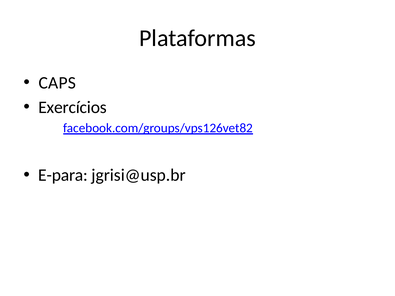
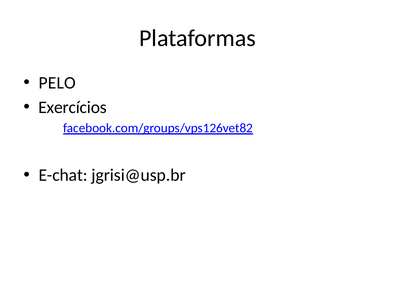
CAPS: CAPS -> PELO
E-para: E-para -> E-chat
